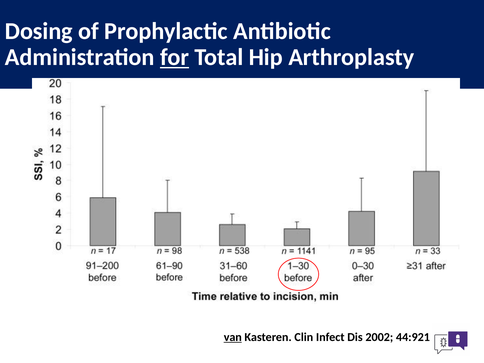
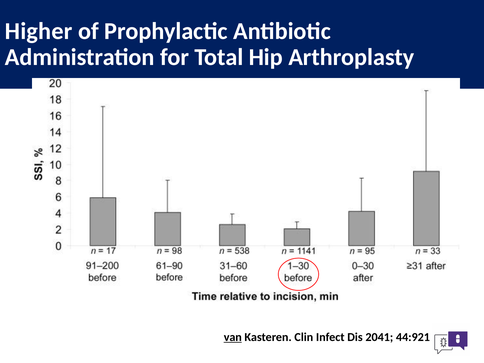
Dosing: Dosing -> Higher
for underline: present -> none
2002: 2002 -> 2041
